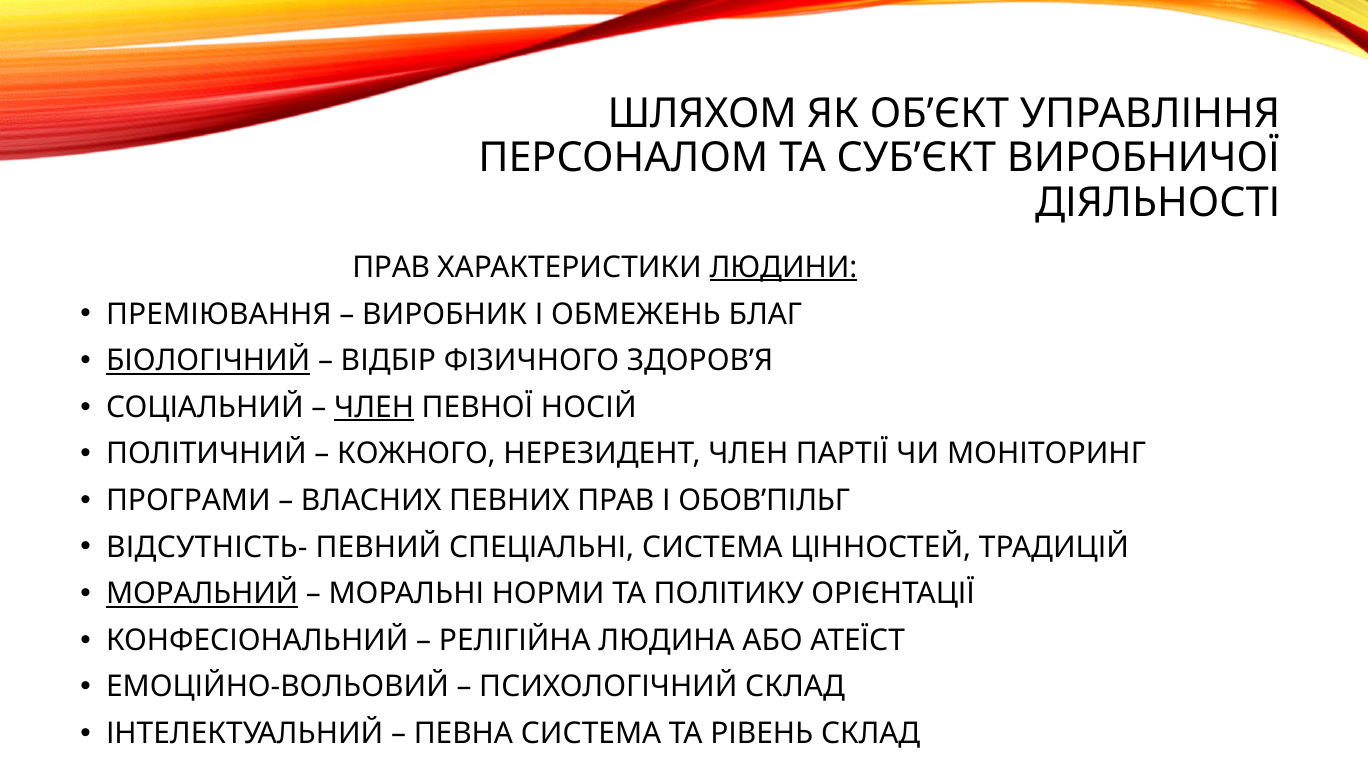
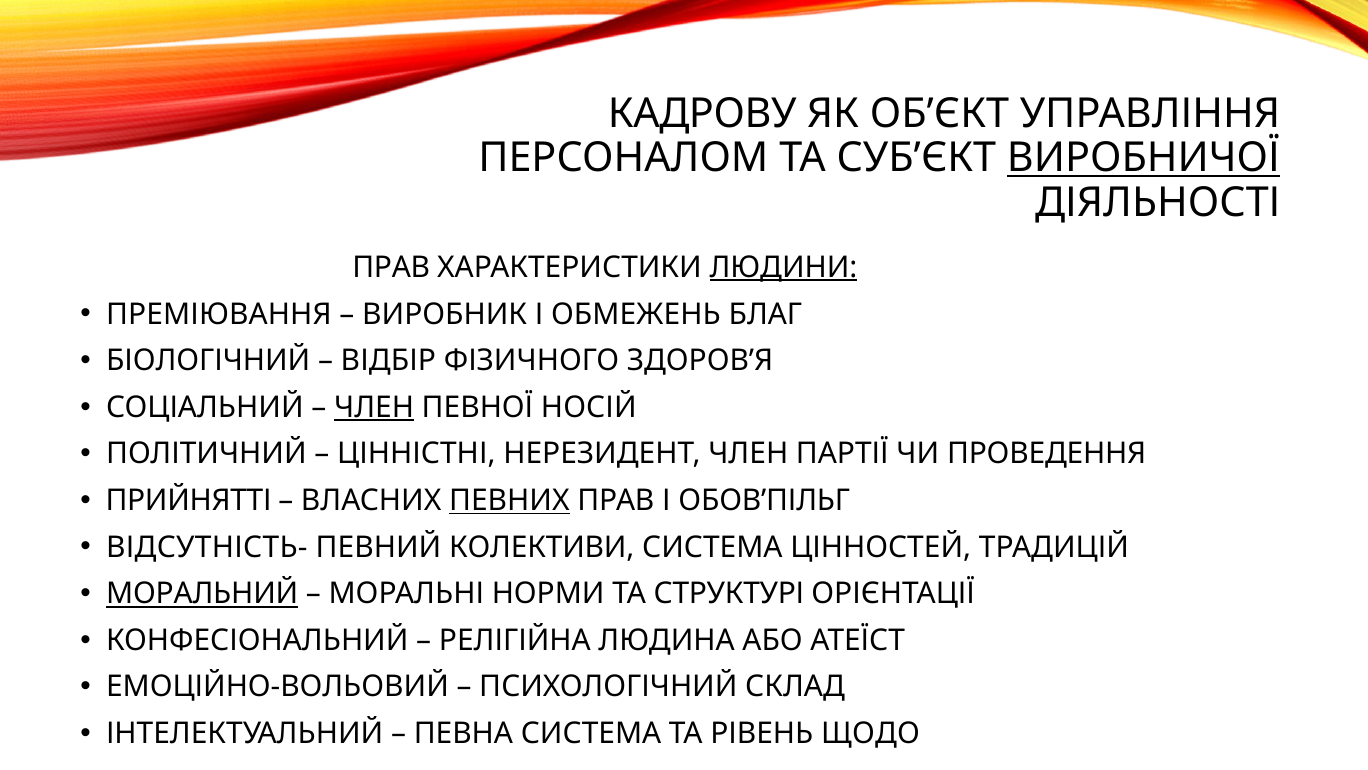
ШЛЯХОМ: ШЛЯХОМ -> КАДРОВУ
ВИРОБНИЧОЇ underline: none -> present
БІОЛОГІЧНИЙ underline: present -> none
КОЖНОГО: КОЖНОГО -> ЦІННІСТНІ
МОНІТОРИНГ: МОНІТОРИНГ -> ПРОВЕДЕННЯ
ПРОГРАМИ: ПРОГРАМИ -> ПРИЙНЯТТІ
ПЕВНИХ underline: none -> present
СПЕЦІАЛЬНІ: СПЕЦІАЛЬНІ -> КОЛЕКТИВИ
ПОЛІТИКУ: ПОЛІТИКУ -> СТРУКТУРІ
РІВЕНЬ СКЛАД: СКЛАД -> ЩОДО
